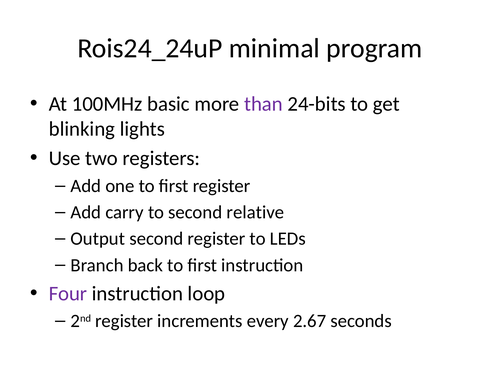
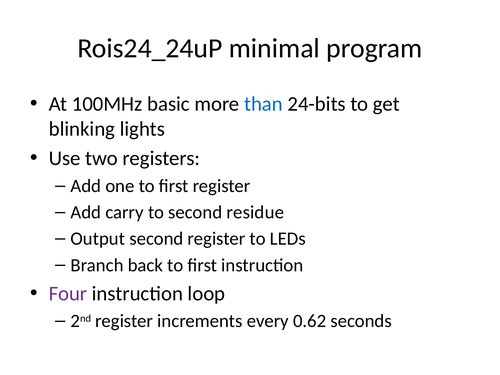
than colour: purple -> blue
relative: relative -> residue
2.67: 2.67 -> 0.62
